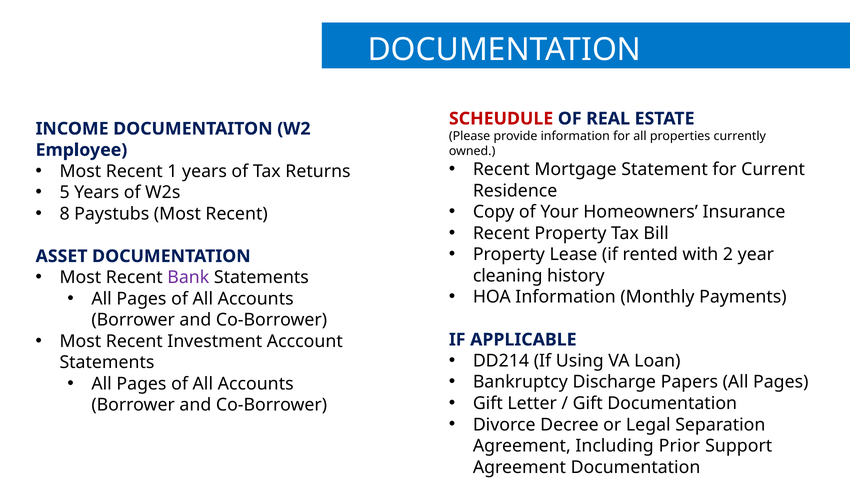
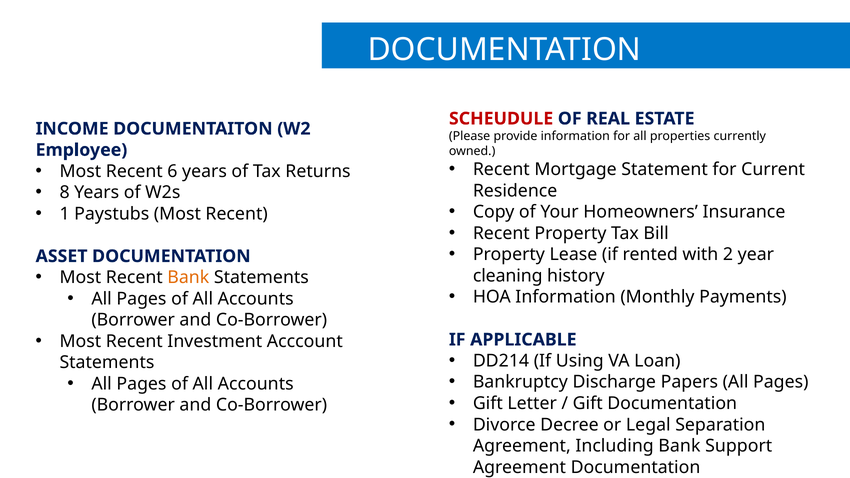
1: 1 -> 6
5: 5 -> 8
8: 8 -> 1
Bank at (188, 278) colour: purple -> orange
Including Prior: Prior -> Bank
